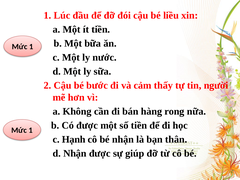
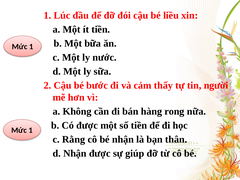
Hạnh: Hạnh -> Rằng
